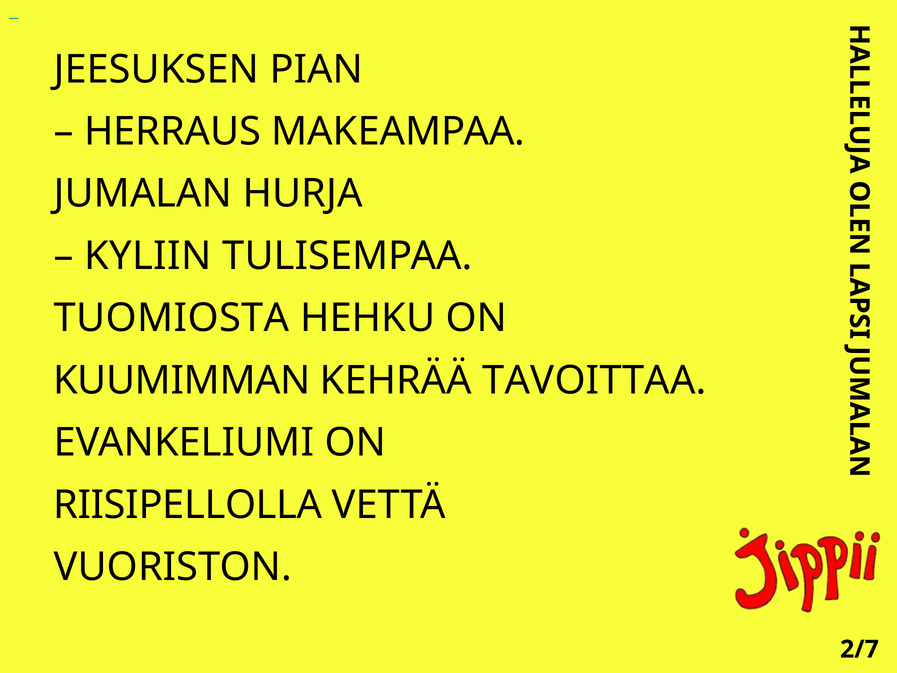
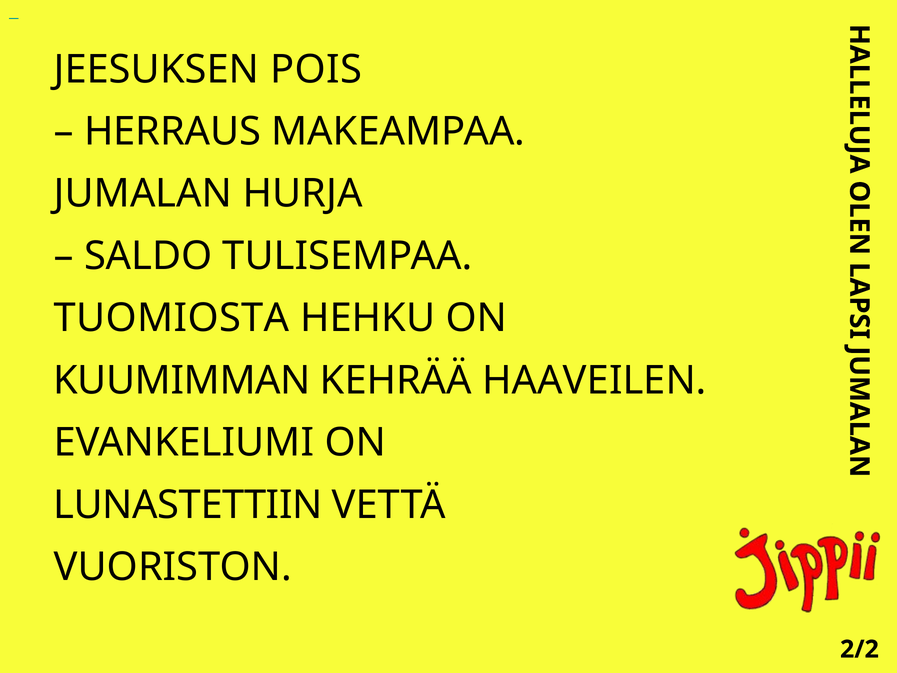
PIAN: PIAN -> POIS
KYLIIN: KYLIIN -> SALDO
TAVOITTAA: TAVOITTAA -> HAAVEILEN
RIISIPELLOLLA: RIISIPELLOLLA -> LUNASTETTIIN
2/7: 2/7 -> 2/2
